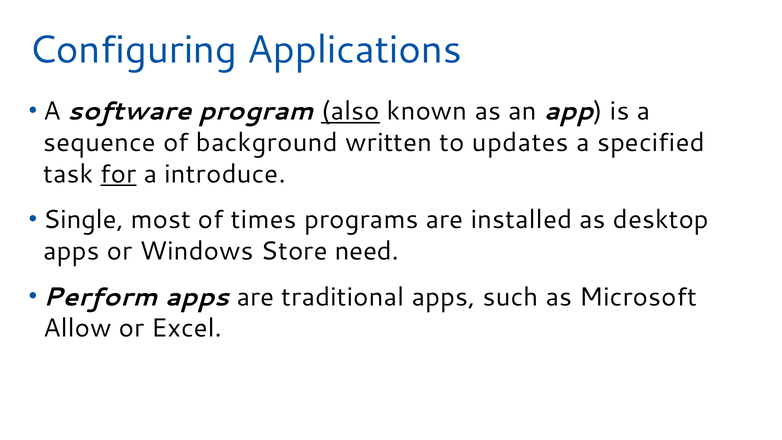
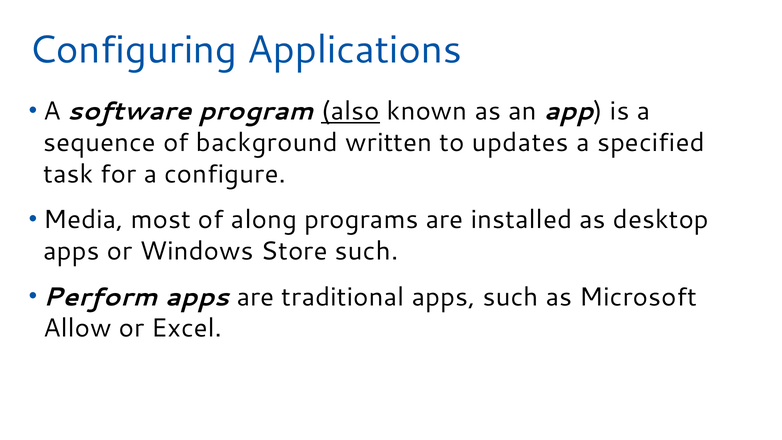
for underline: present -> none
introduce: introduce -> configure
Single: Single -> Media
times: times -> along
Store need: need -> such
